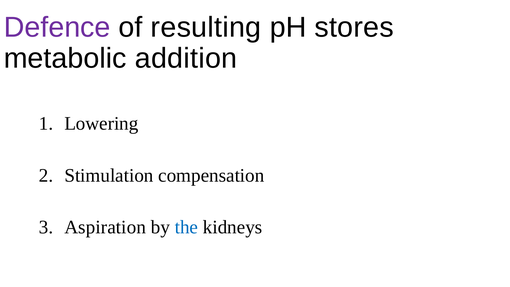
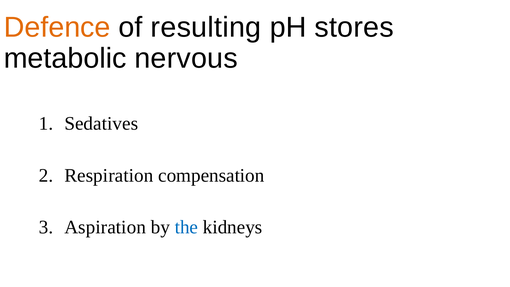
Defence colour: purple -> orange
addition: addition -> nervous
Lowering: Lowering -> Sedatives
Stimulation: Stimulation -> Respiration
